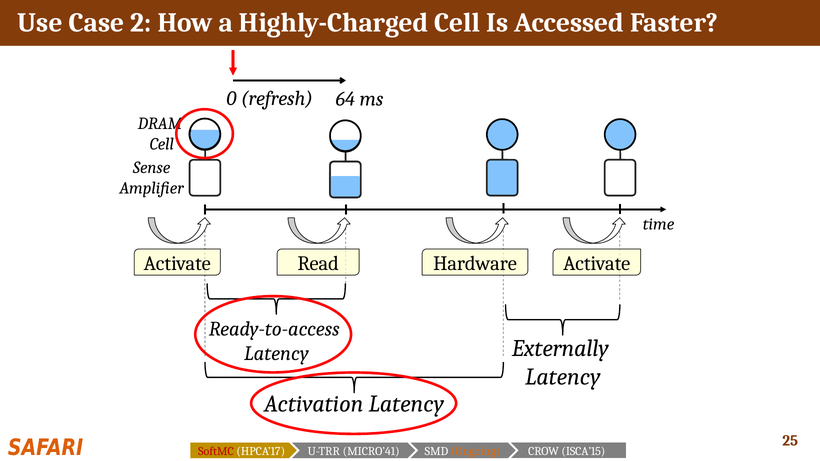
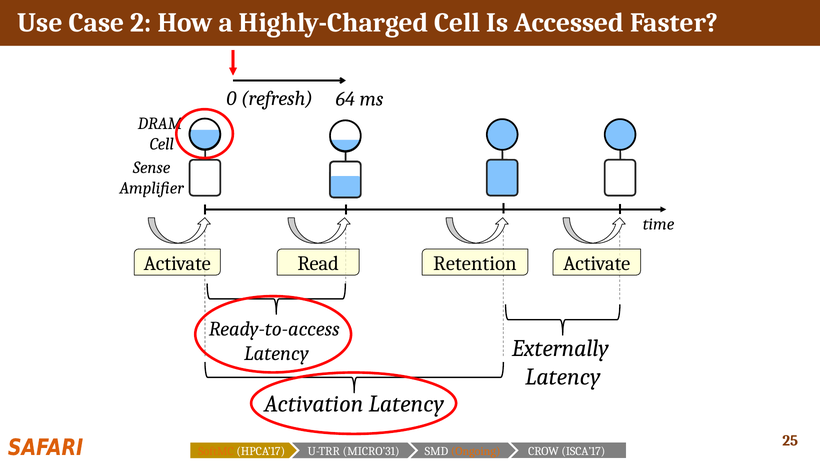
Hardware: Hardware -> Retention
SoftMC colour: red -> orange
MICRO’41: MICRO’41 -> MICRO’31
ISCA’15: ISCA’15 -> ISCA’17
